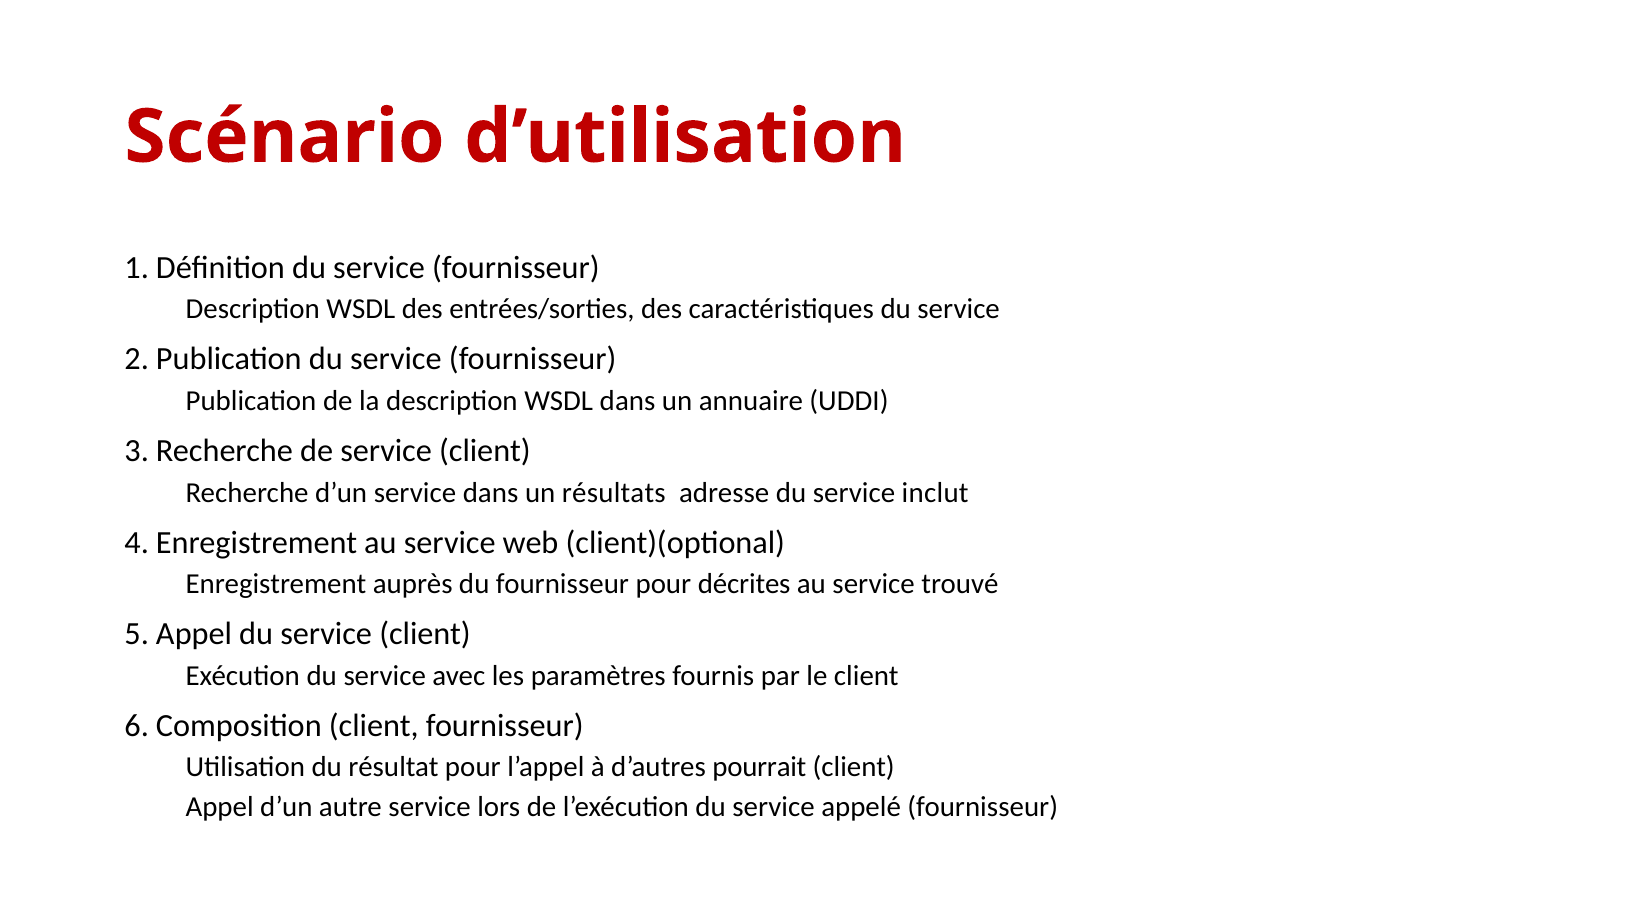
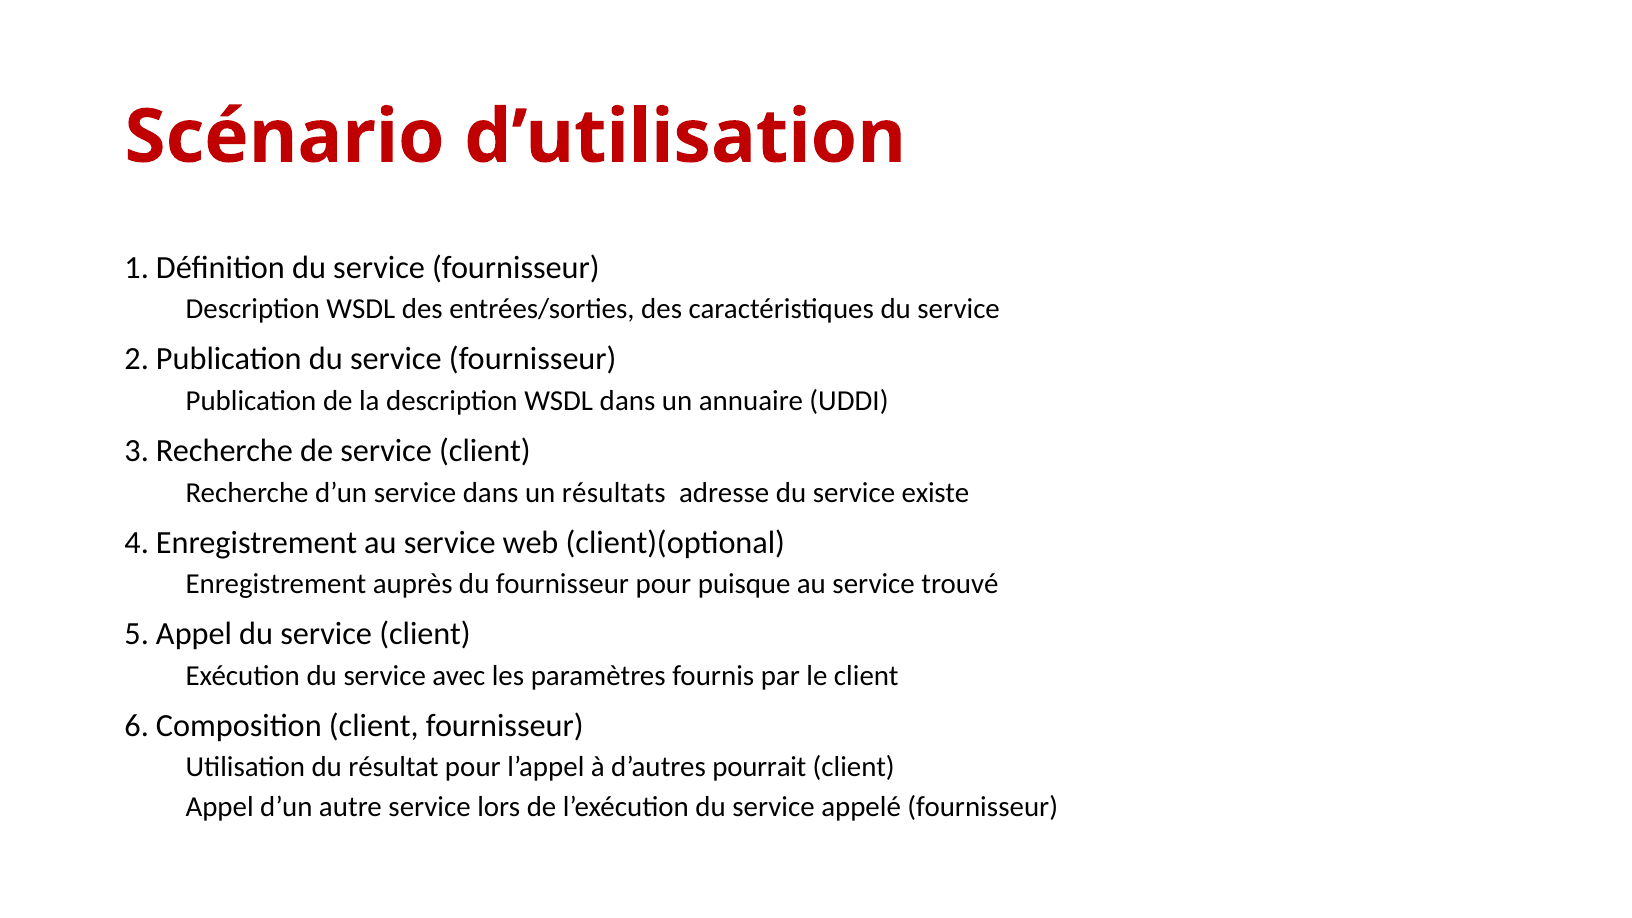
inclut: inclut -> existe
décrites: décrites -> puisque
